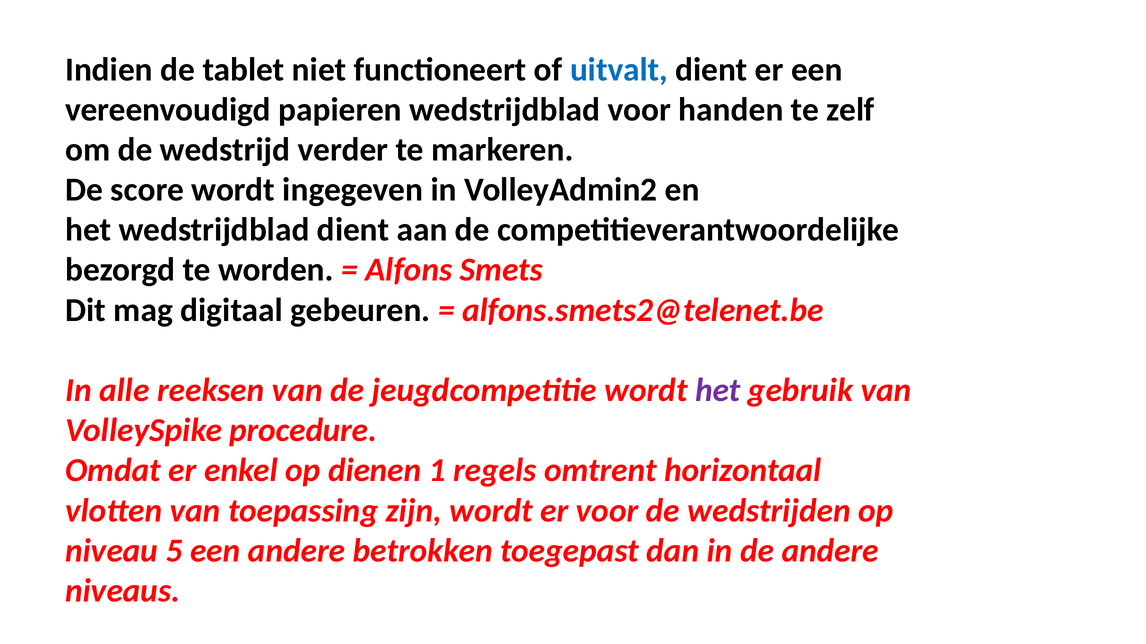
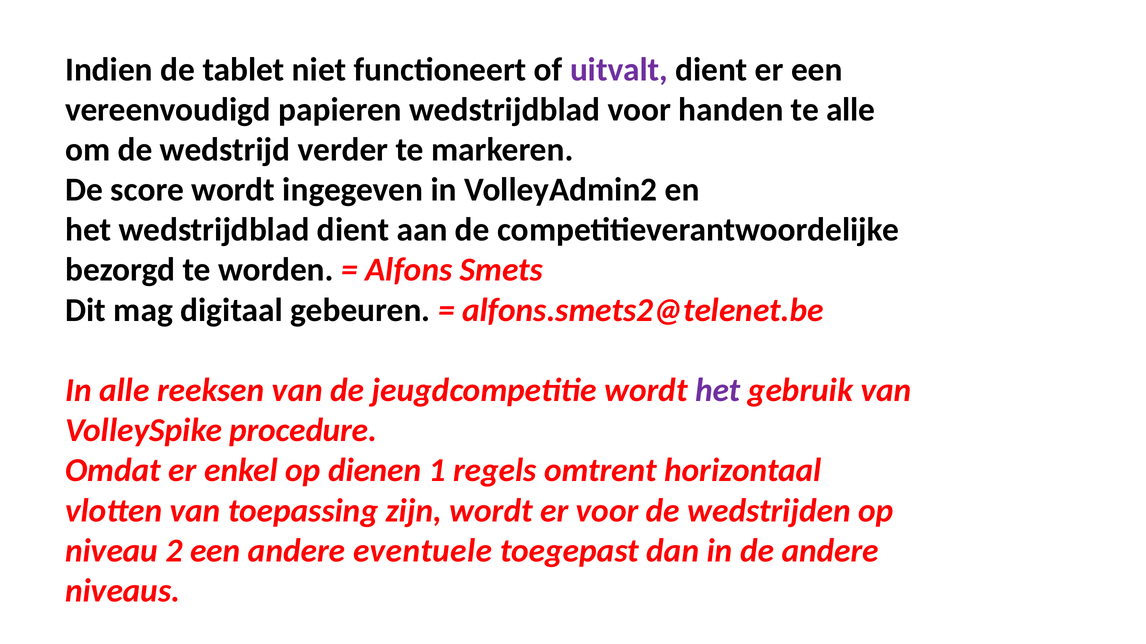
uitvalt colour: blue -> purple
te zelf: zelf -> alle
5: 5 -> 2
betrokken: betrokken -> eventuele
